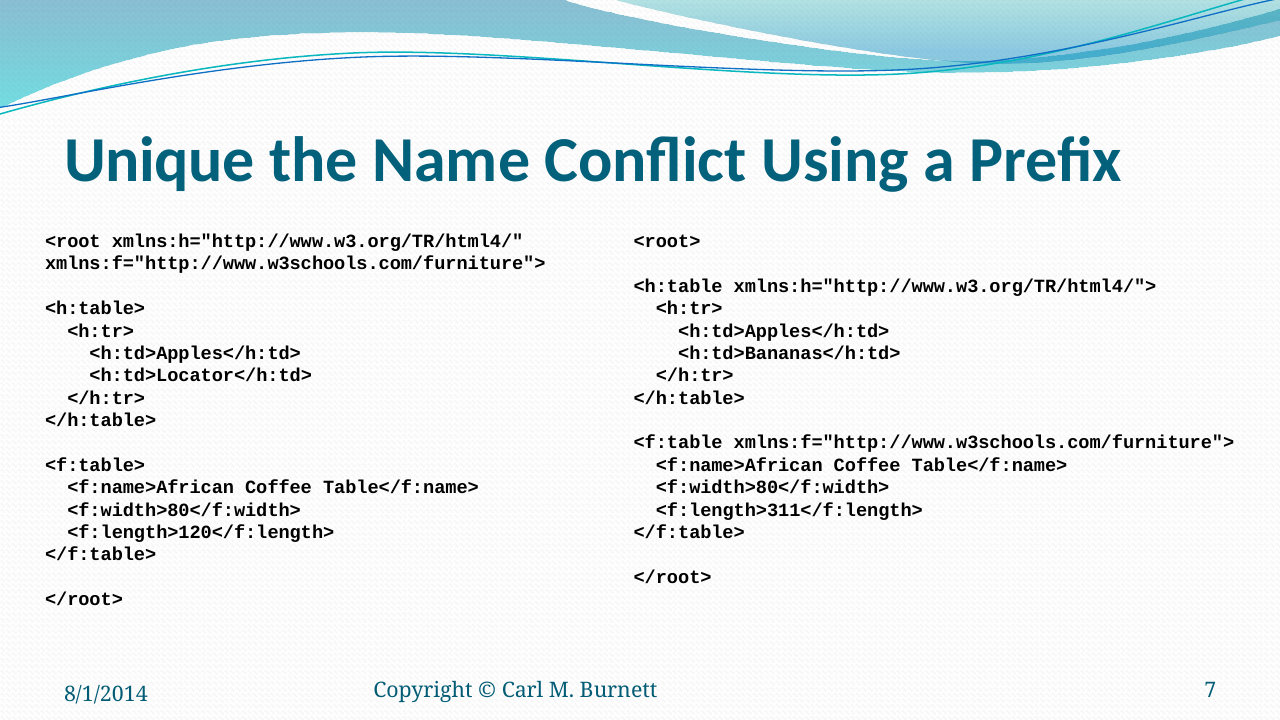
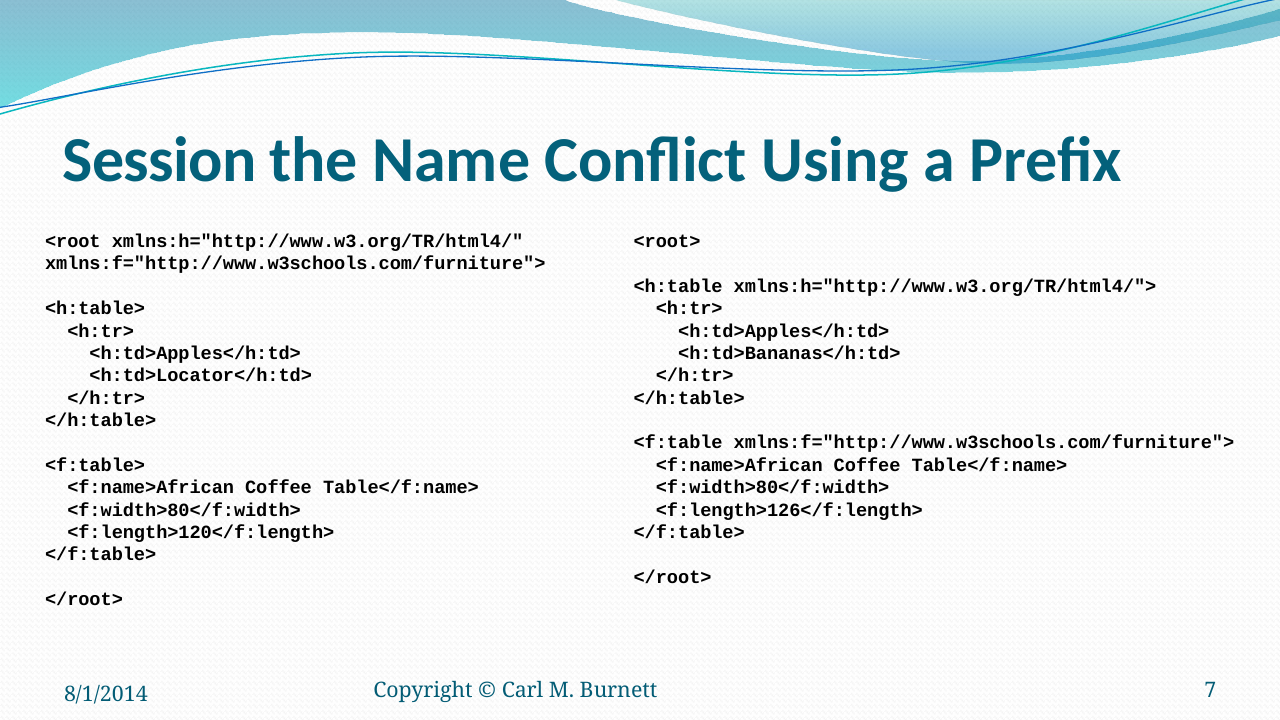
Unique: Unique -> Session
<f:length>311</f:length>: <f:length>311</f:length> -> <f:length>126</f:length>
